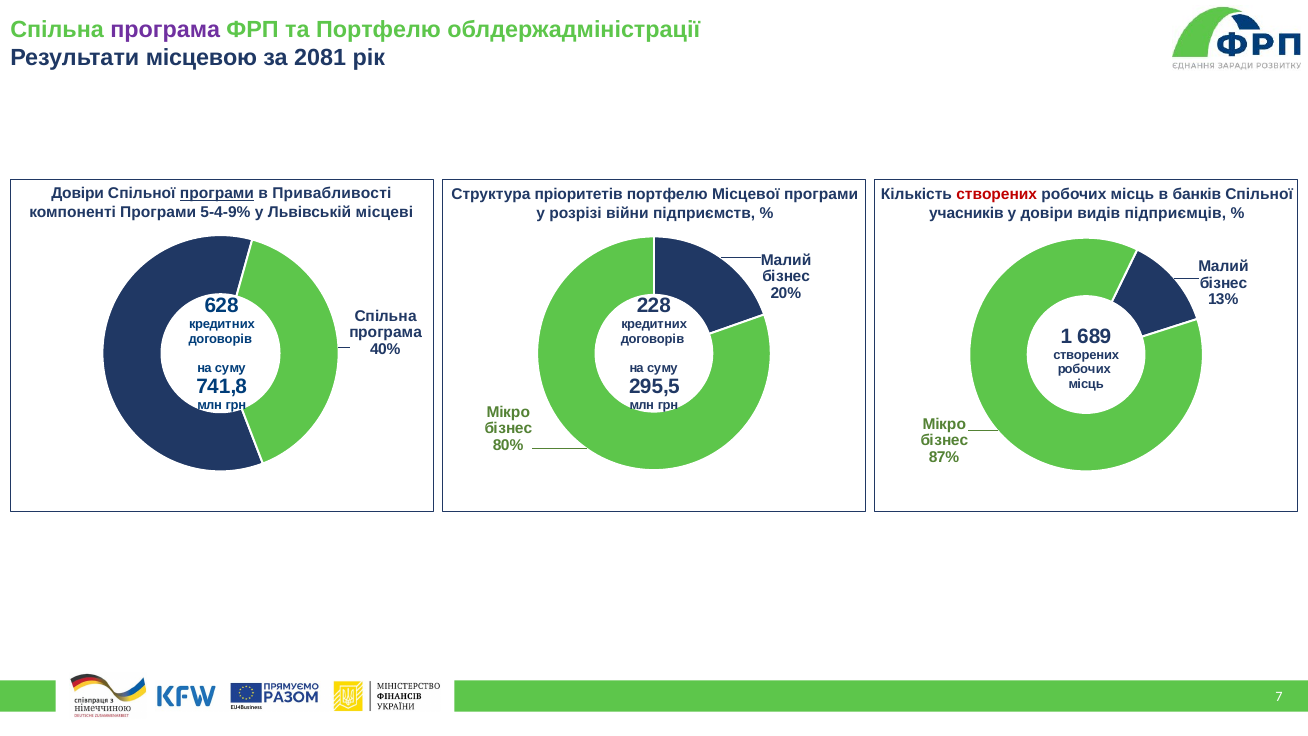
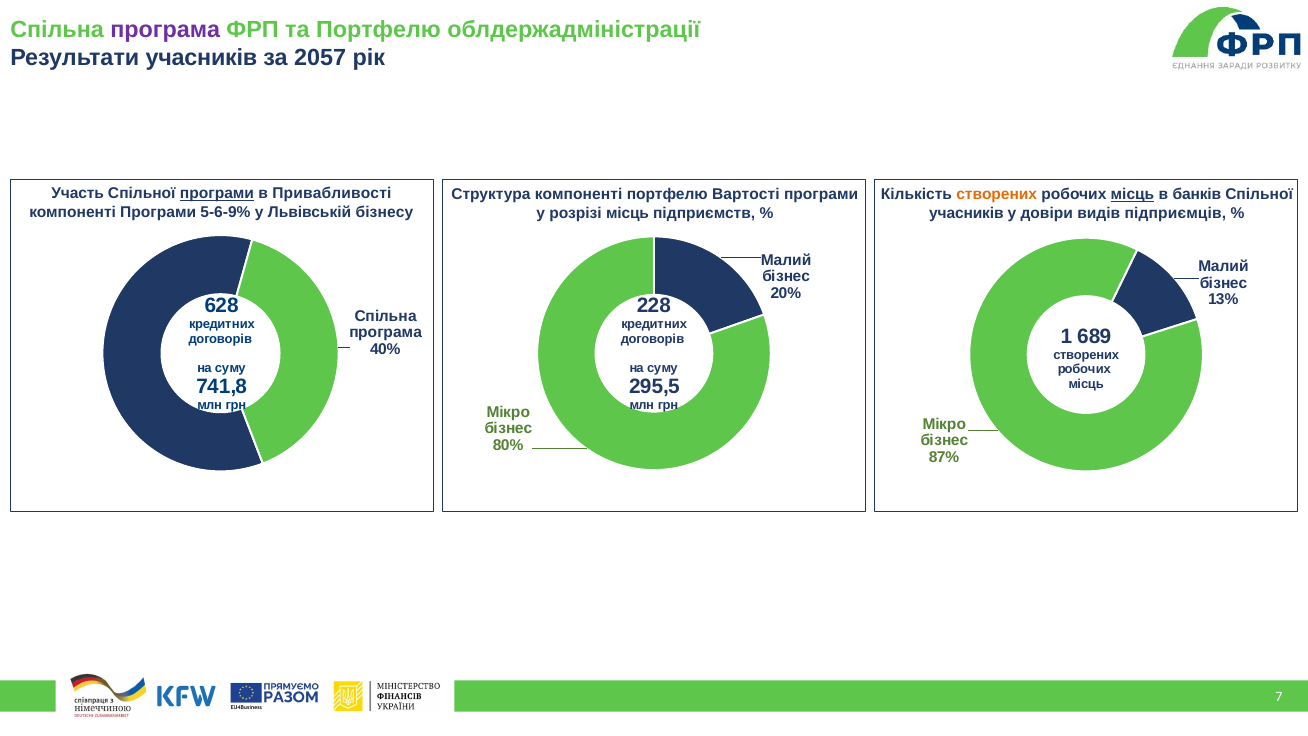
Результати місцевою: місцевою -> учасників
2081: 2081 -> 2057
Довіри at (78, 194): Довіри -> Участь
Структура пріоритетів: пріоритетів -> компоненті
Місцевої: Місцевої -> Вартості
створених at (997, 195) colour: red -> orange
місць at (1132, 195) underline: none -> present
5-4-9%: 5-4-9% -> 5-6-9%
місцеві: місцеві -> бізнесу
розрізі війни: війни -> місць
